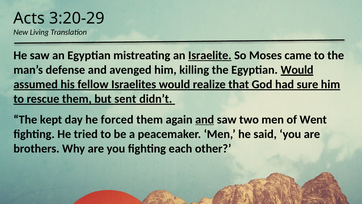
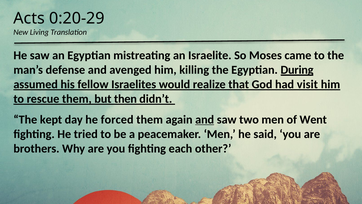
3:20-29: 3:20-29 -> 0:20-29
Israelite underline: present -> none
Egyptian Would: Would -> During
sure: sure -> visit
sent: sent -> then
